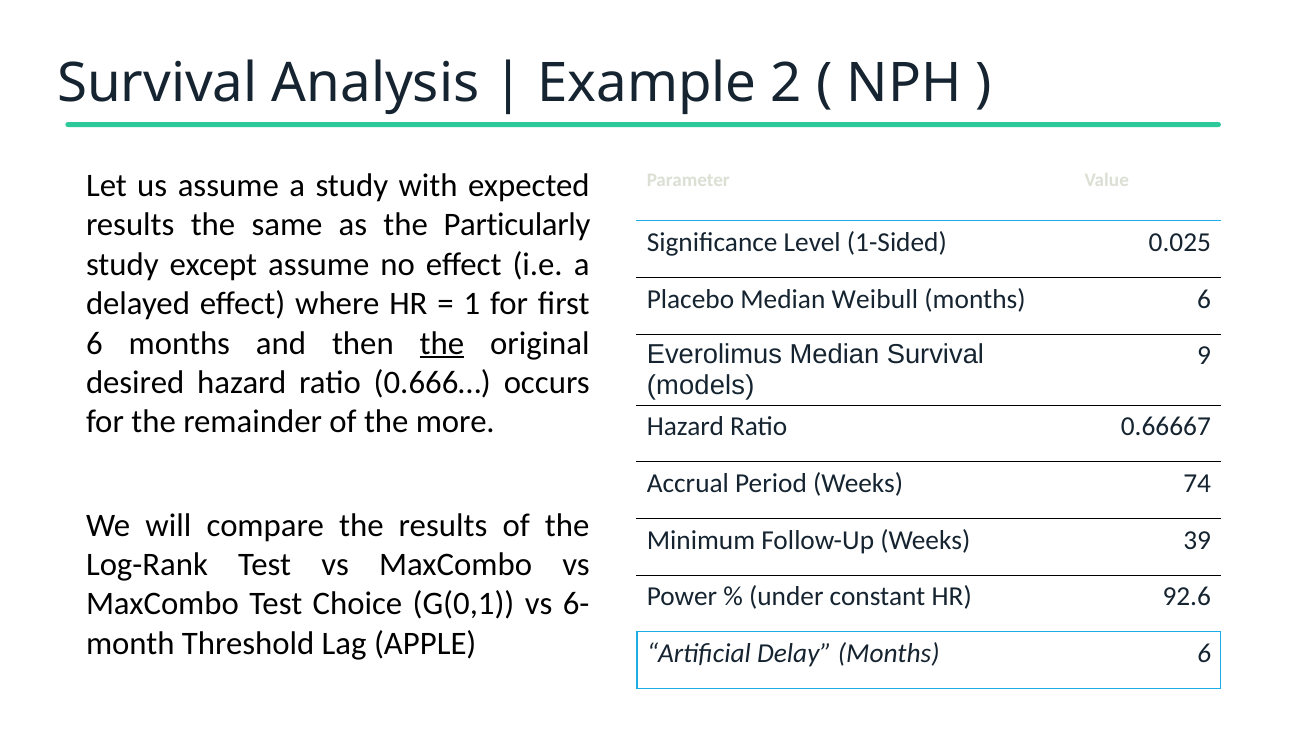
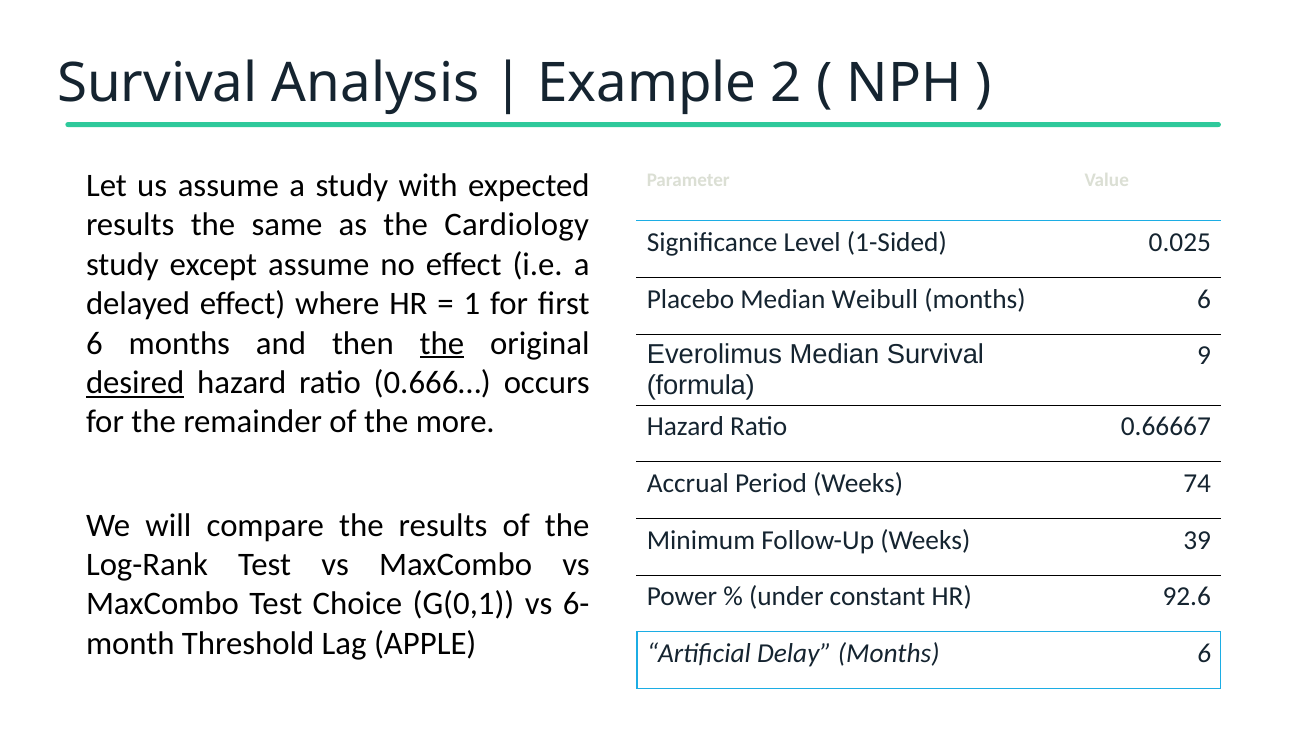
Particularly: Particularly -> Cardiology
desired underline: none -> present
models: models -> formula
